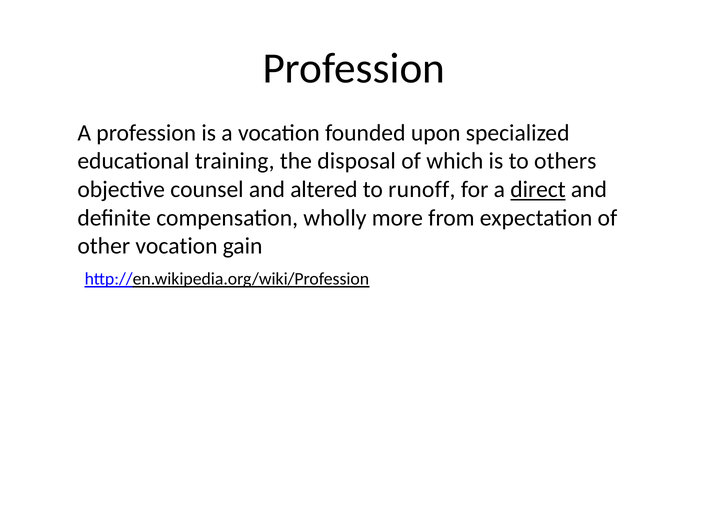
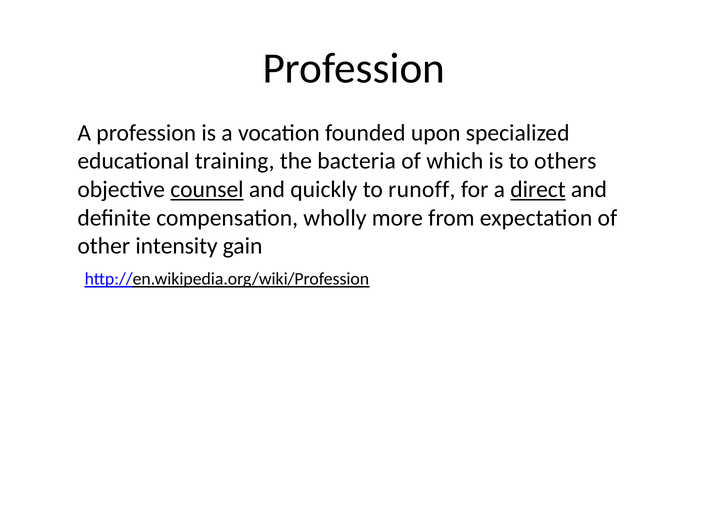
disposal: disposal -> bacteria
counsel underline: none -> present
altered: altered -> quickly
other vocation: vocation -> intensity
